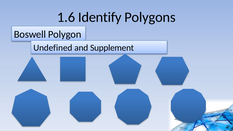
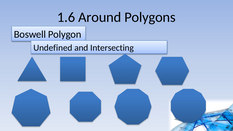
Identify: Identify -> Around
Supplement: Supplement -> Intersecting
